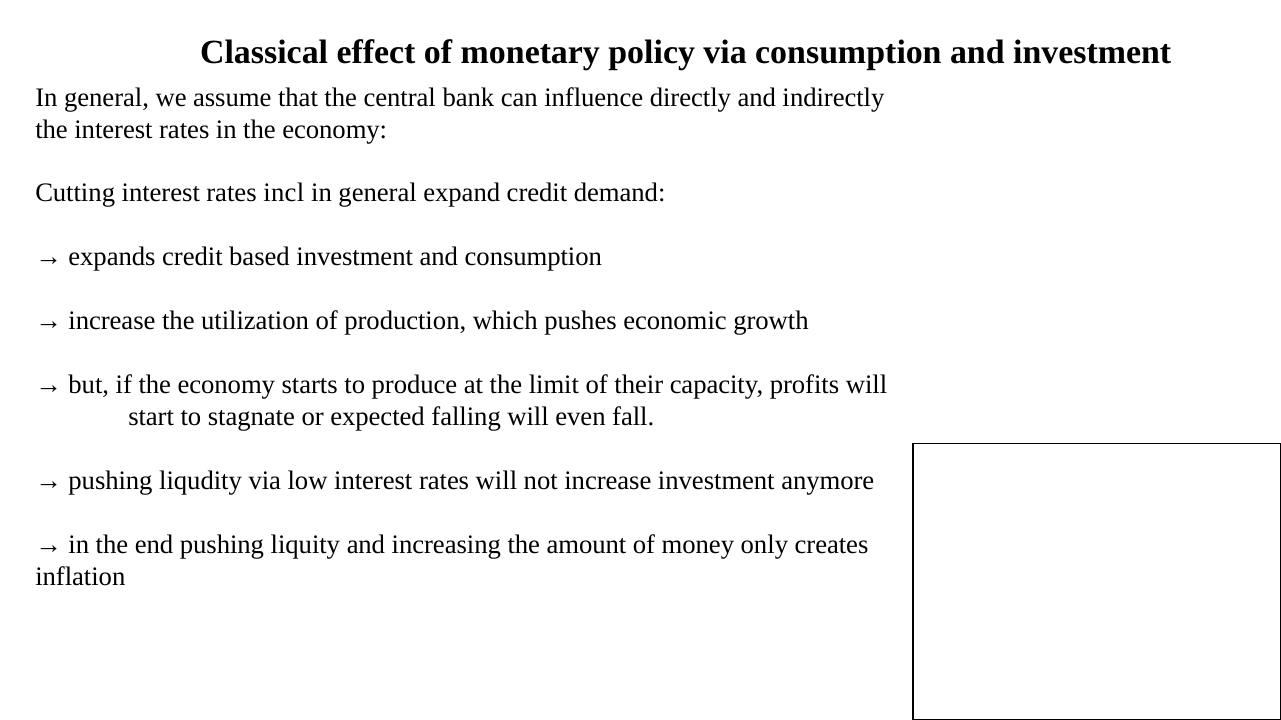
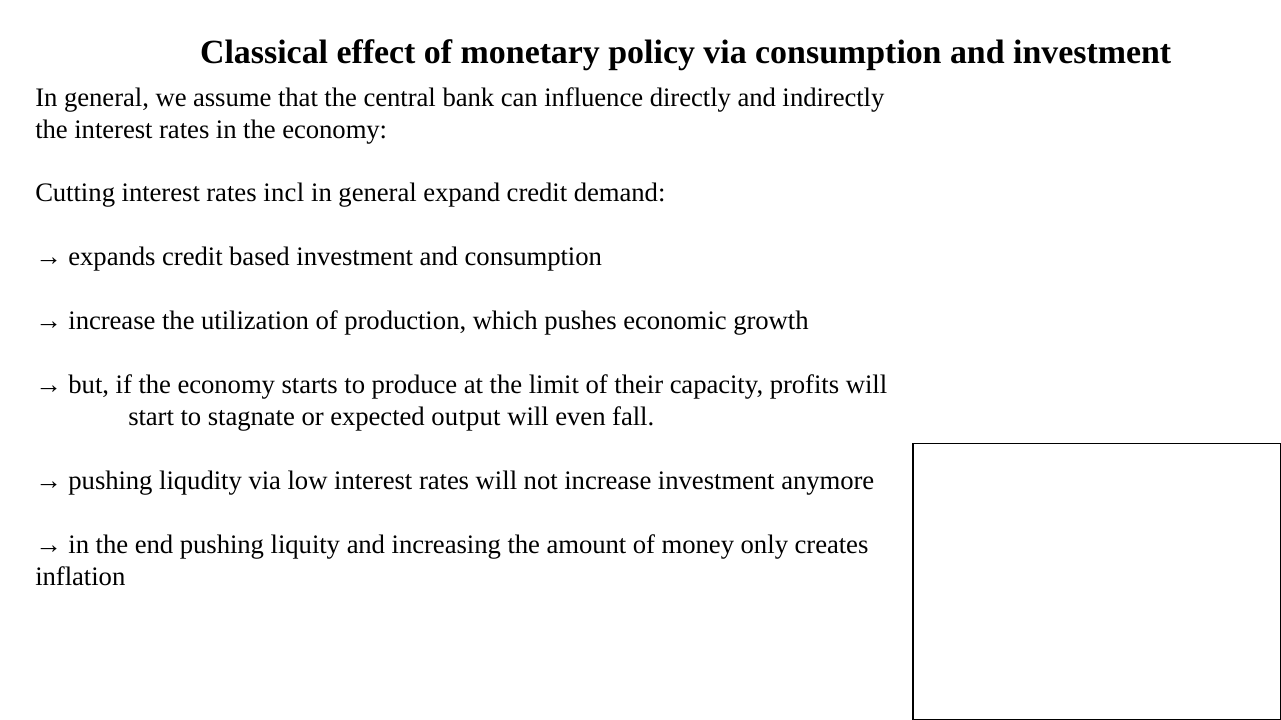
falling: falling -> output
